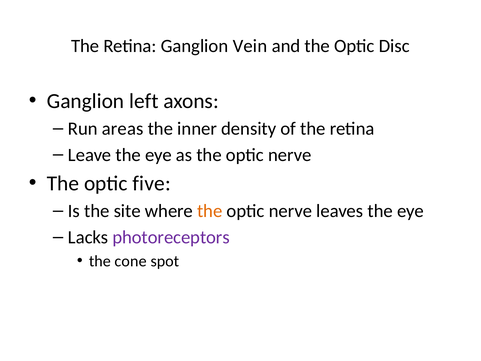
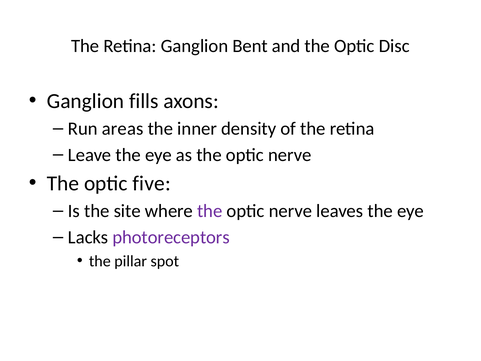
Vein: Vein -> Bent
left: left -> fills
the at (210, 211) colour: orange -> purple
cone: cone -> pillar
